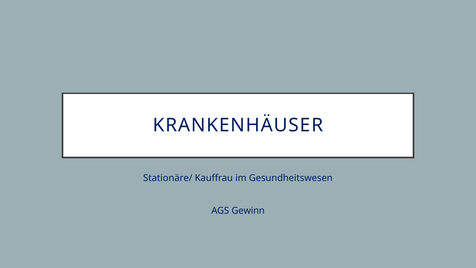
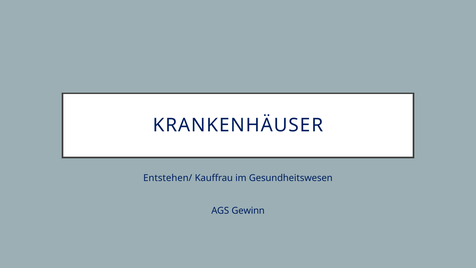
Stationäre/: Stationäre/ -> Entstehen/
